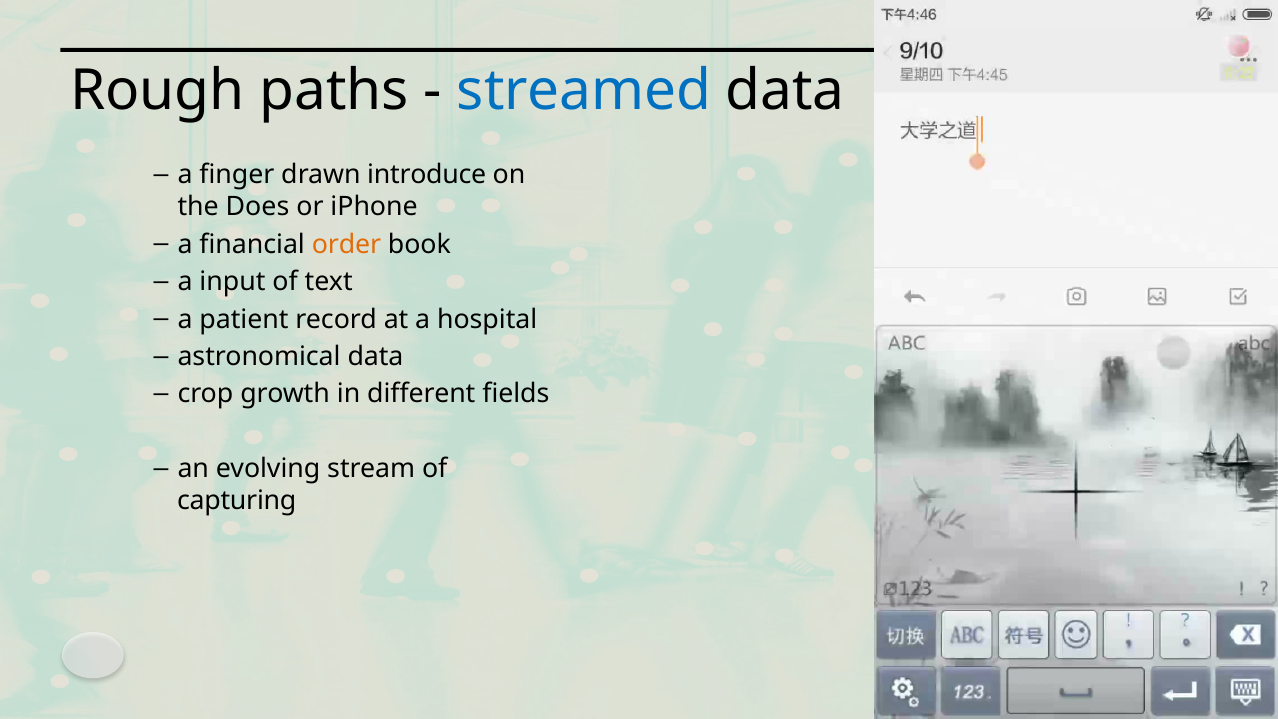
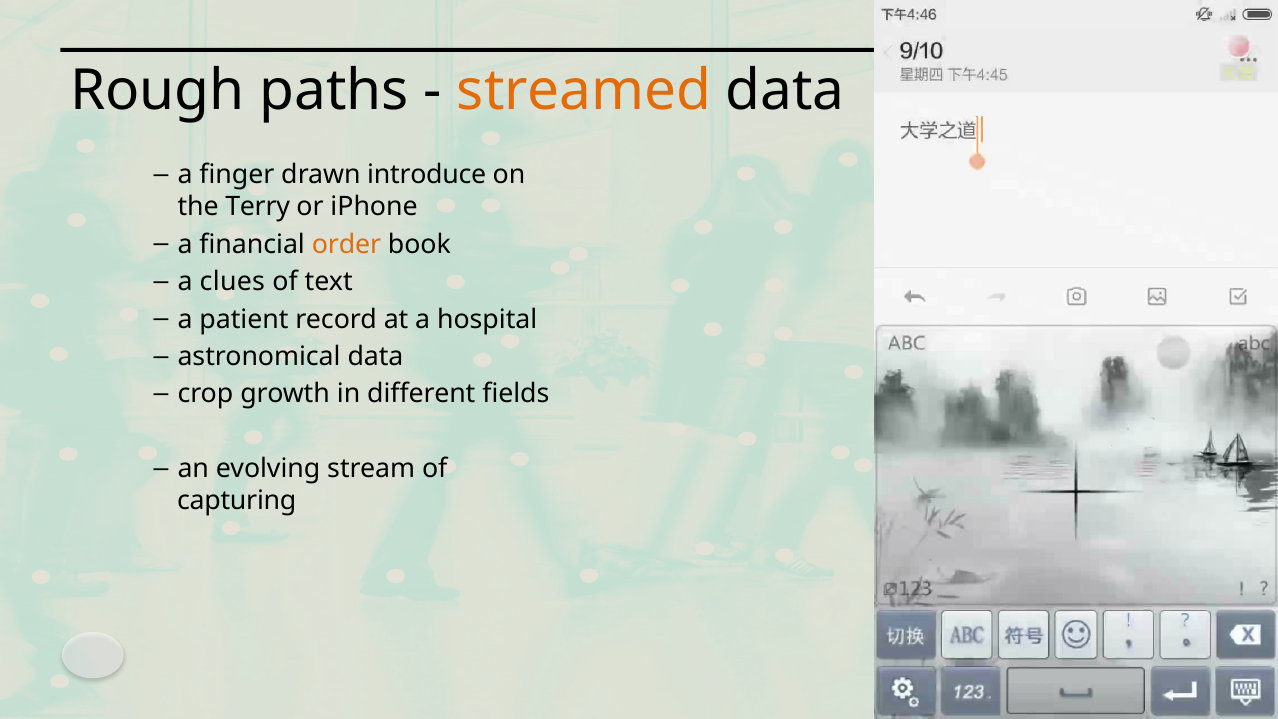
streamed colour: blue -> orange
Does: Does -> Terry
input: input -> clues
